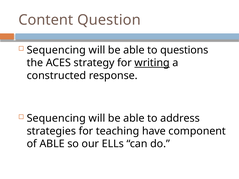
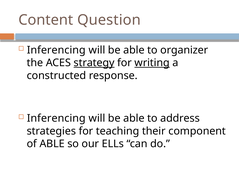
Sequencing at (56, 50): Sequencing -> Inferencing
questions: questions -> organizer
strategy underline: none -> present
Sequencing at (56, 118): Sequencing -> Inferencing
have: have -> their
